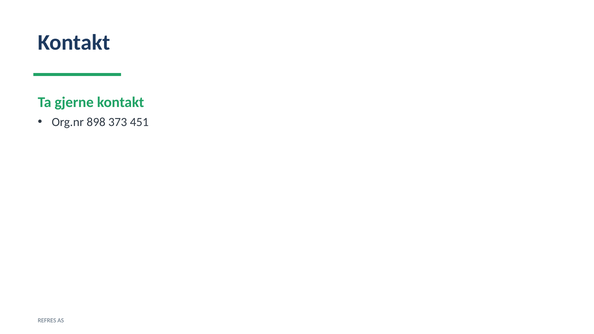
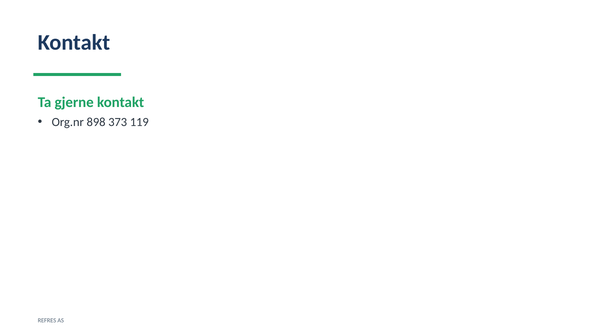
451: 451 -> 119
